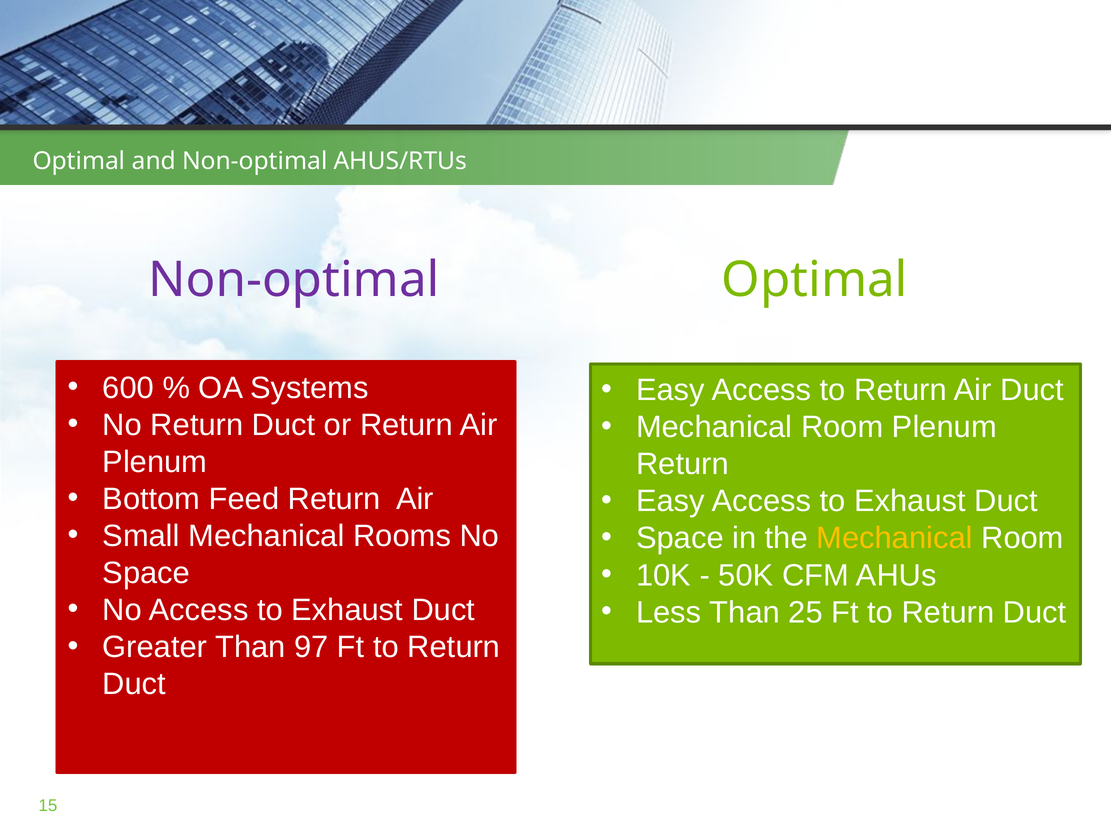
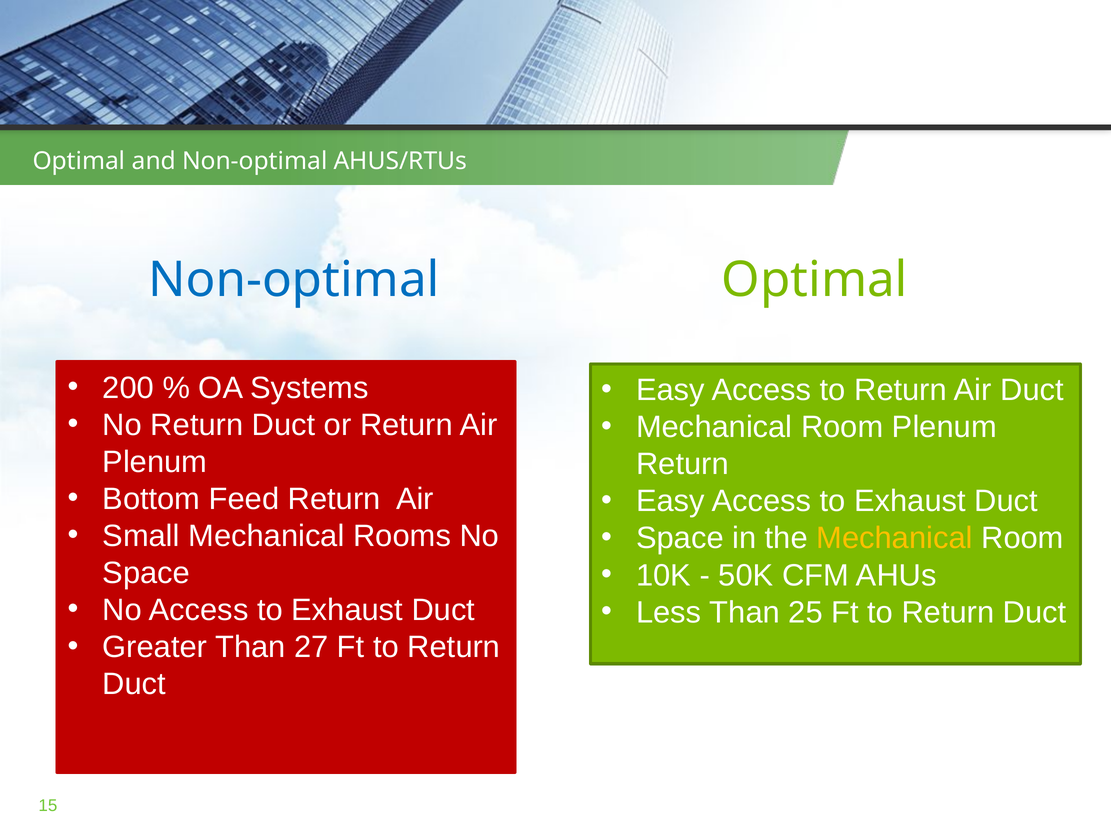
Non-optimal at (294, 280) colour: purple -> blue
600: 600 -> 200
97: 97 -> 27
